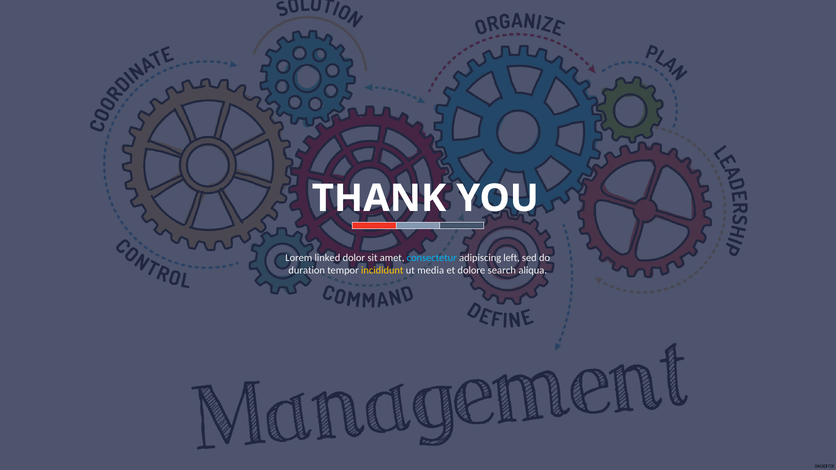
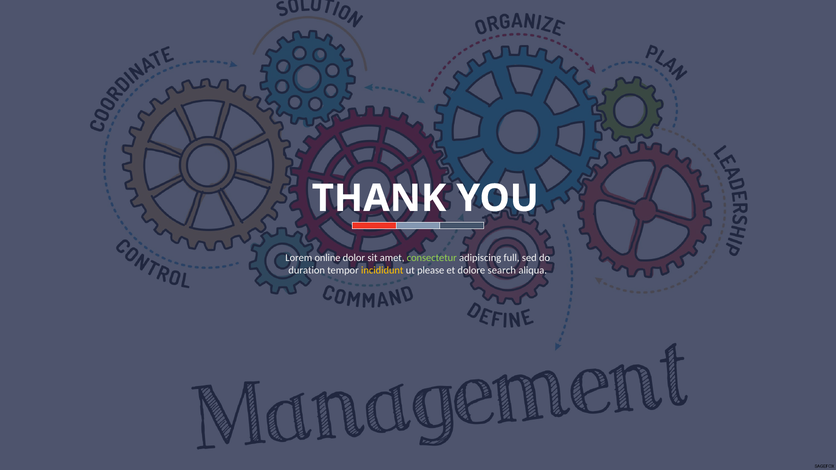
linked: linked -> online
consectetur colour: light blue -> light green
left: left -> full
media: media -> please
